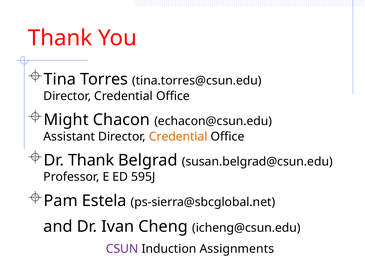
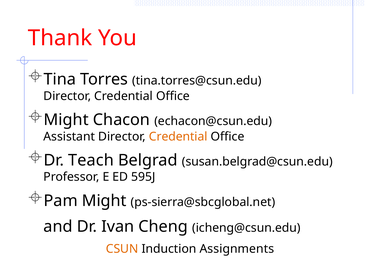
Dr Thank: Thank -> Teach
Pam Estela: Estela -> Might
CSUN colour: purple -> orange
